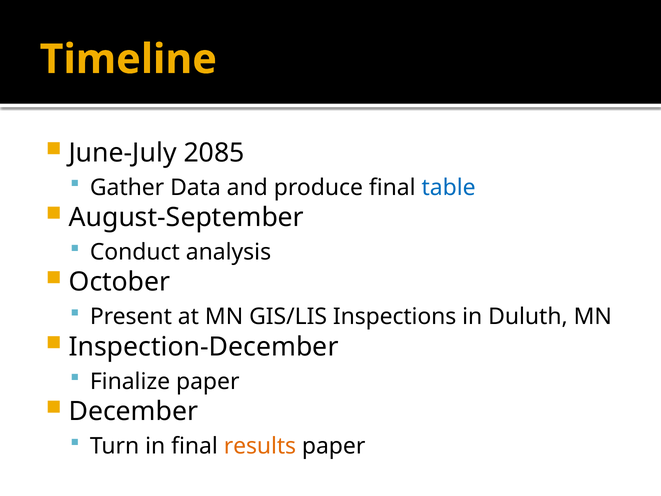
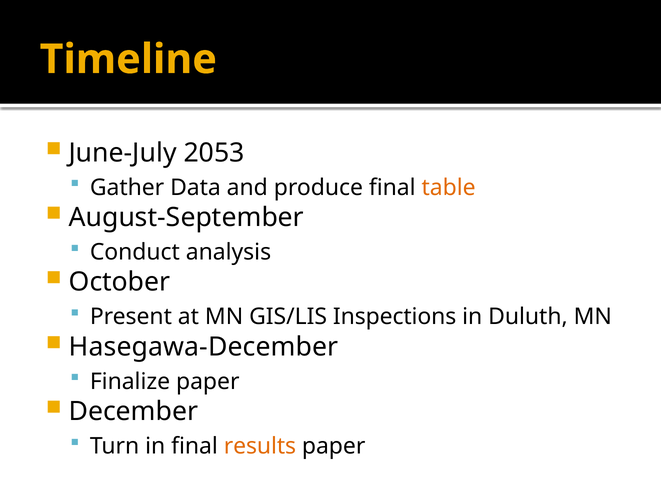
2085: 2085 -> 2053
table colour: blue -> orange
Inspection-December: Inspection-December -> Hasegawa-December
